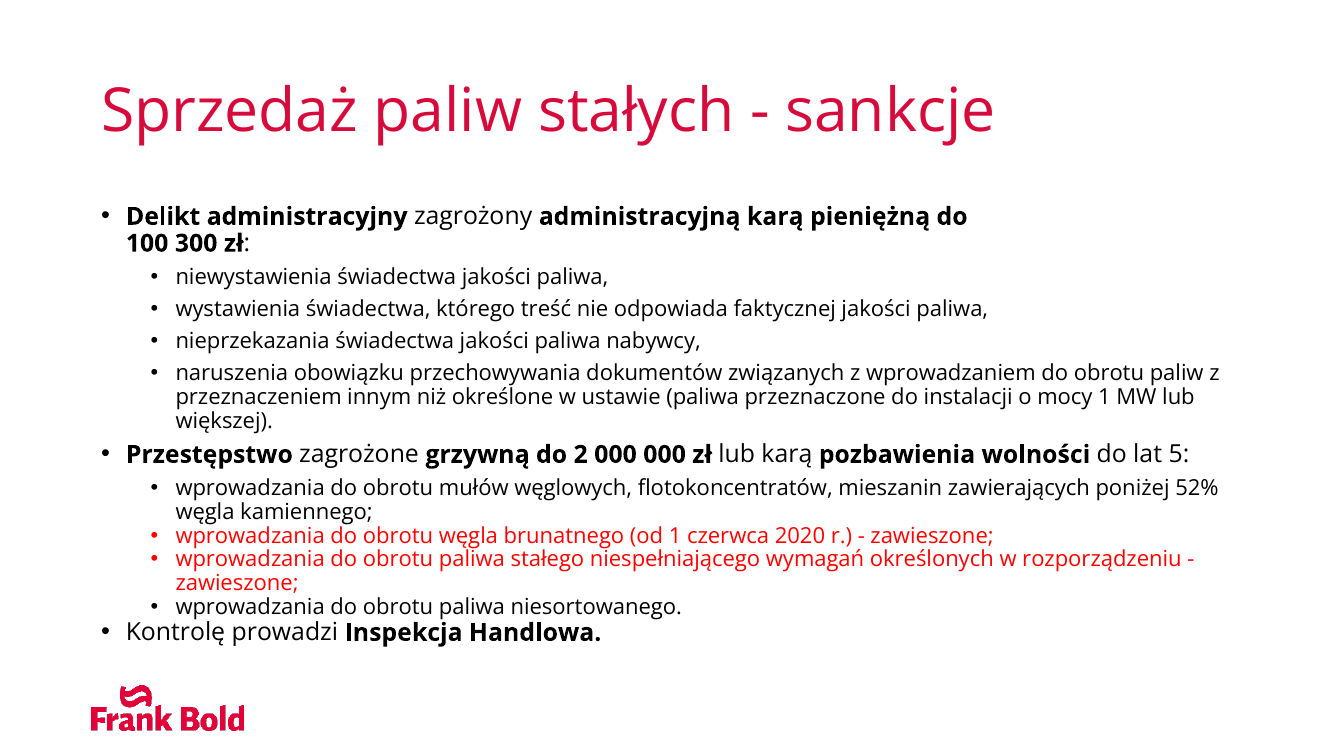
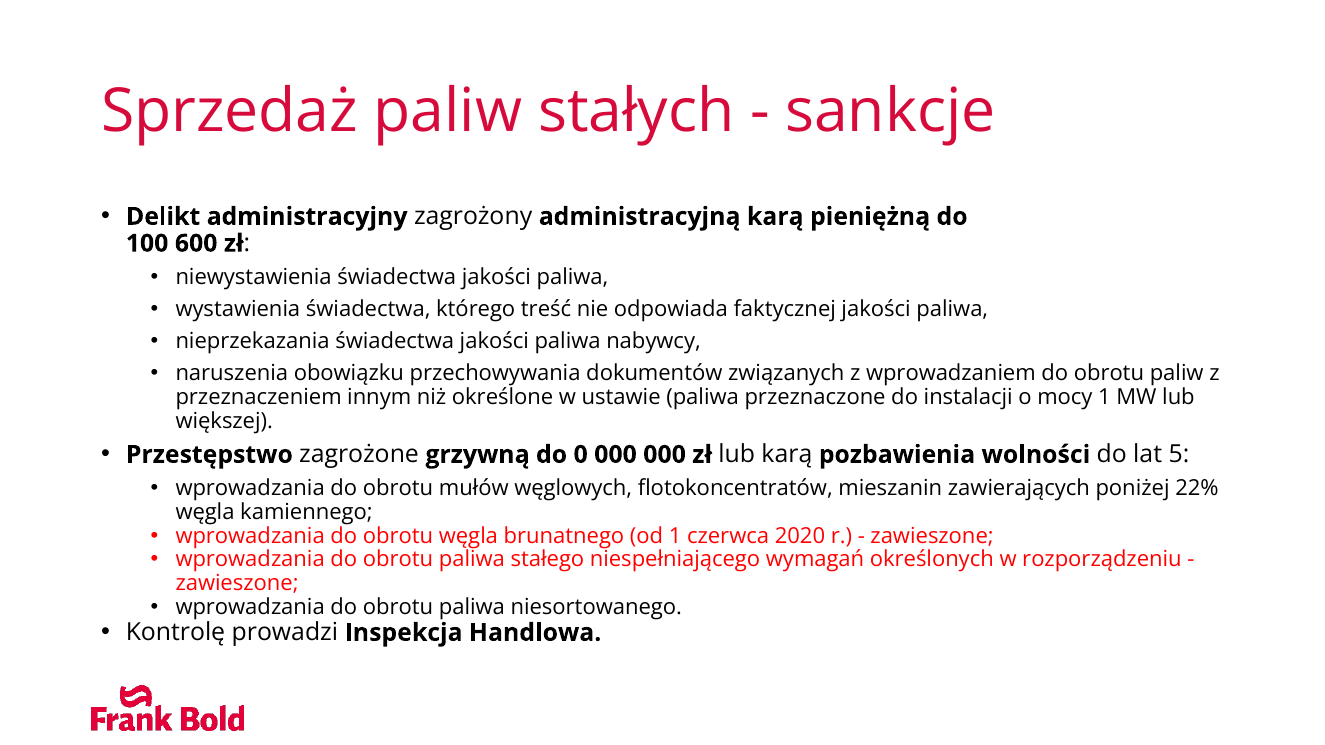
300: 300 -> 600
2: 2 -> 0
52%: 52% -> 22%
